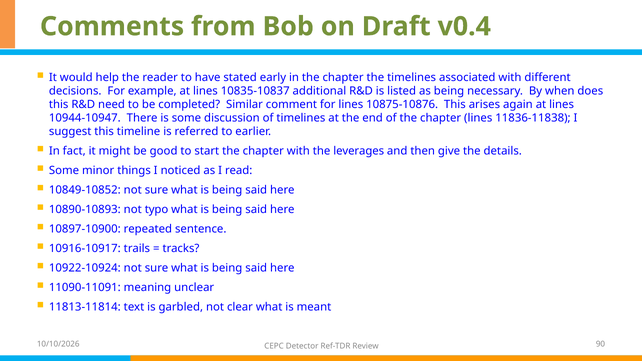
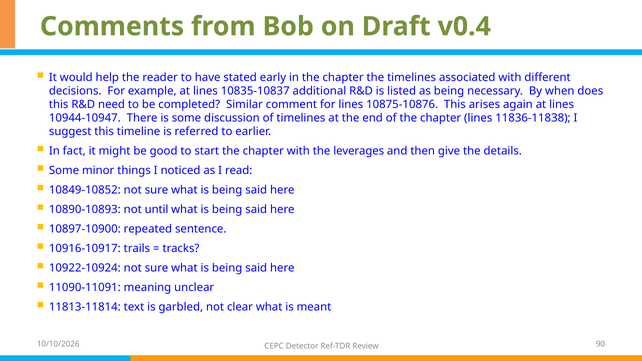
typo: typo -> until
